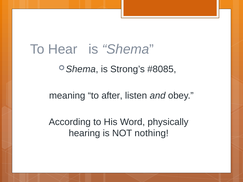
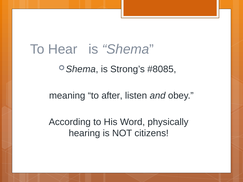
nothing: nothing -> citizens
